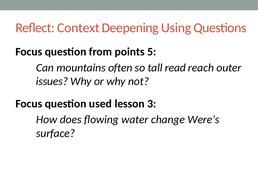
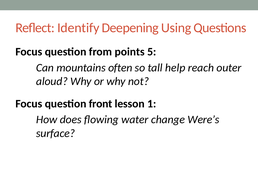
Context: Context -> Identify
read: read -> help
issues: issues -> aloud
used: used -> front
3: 3 -> 1
